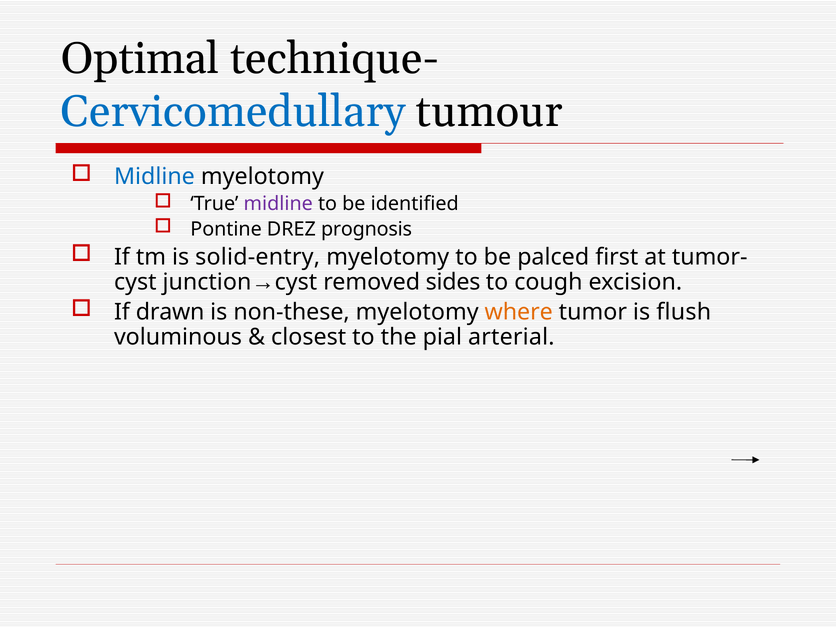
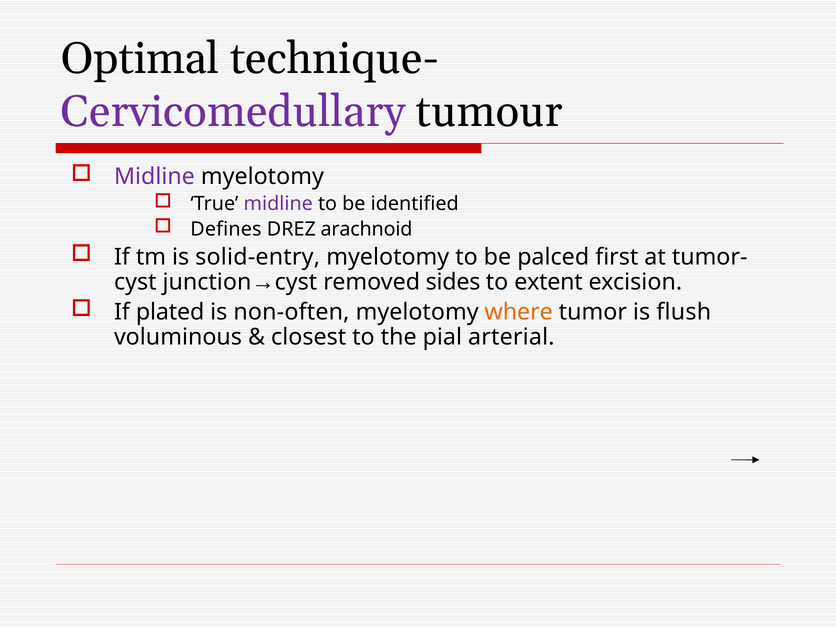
Cervicomedullary colour: blue -> purple
Midline at (154, 177) colour: blue -> purple
Pontine: Pontine -> Defines
prognosis: prognosis -> arachnoid
cough: cough -> extent
drawn: drawn -> plated
non-these: non-these -> non-often
